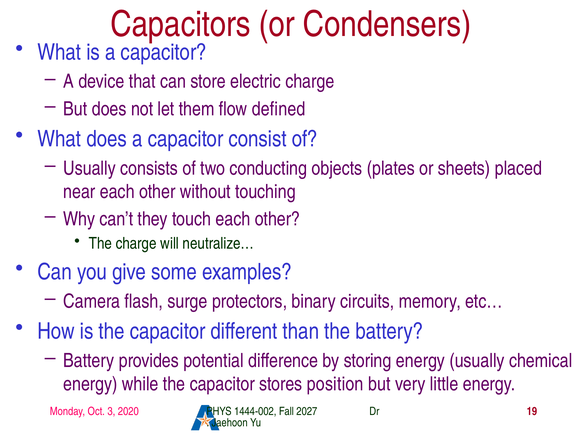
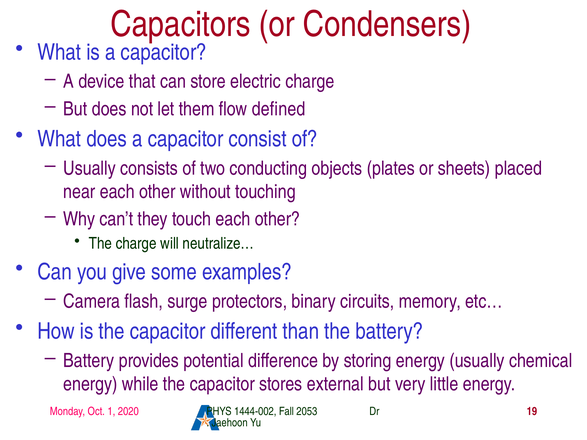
position: position -> external
3: 3 -> 1
2027: 2027 -> 2053
